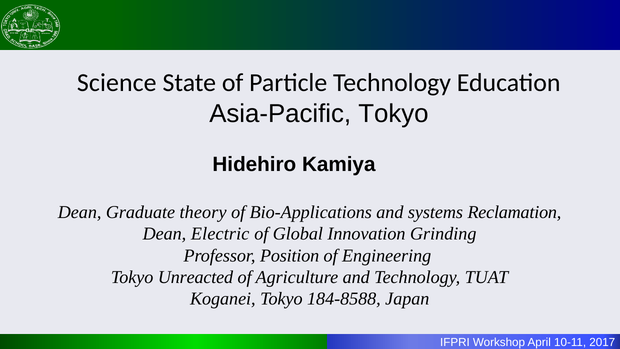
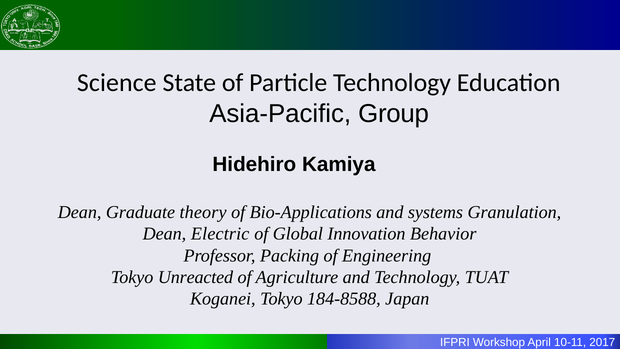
Asia-Pacific Tokyo: Tokyo -> Group
Reclamation: Reclamation -> Granulation
Grinding: Grinding -> Behavior
Position: Position -> Packing
